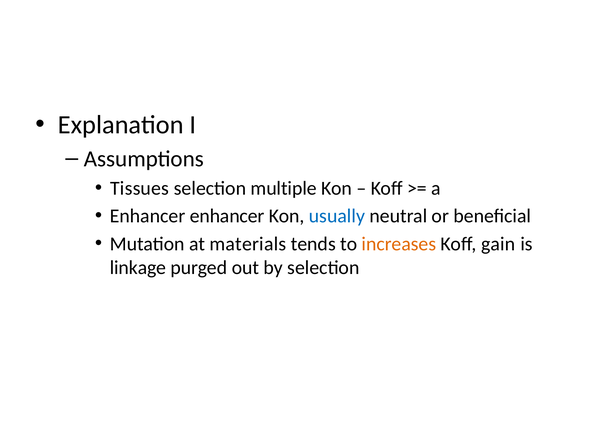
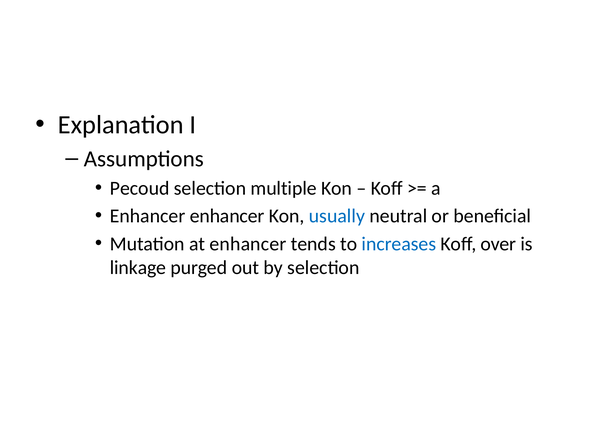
Tissues: Tissues -> Pecoud
at materials: materials -> enhancer
increases colour: orange -> blue
gain: gain -> over
